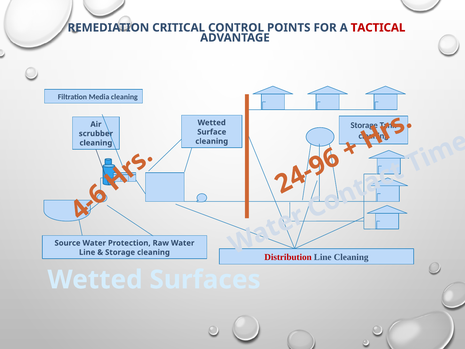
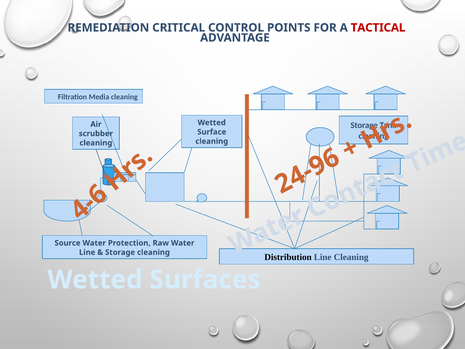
Distribution colour: red -> black
